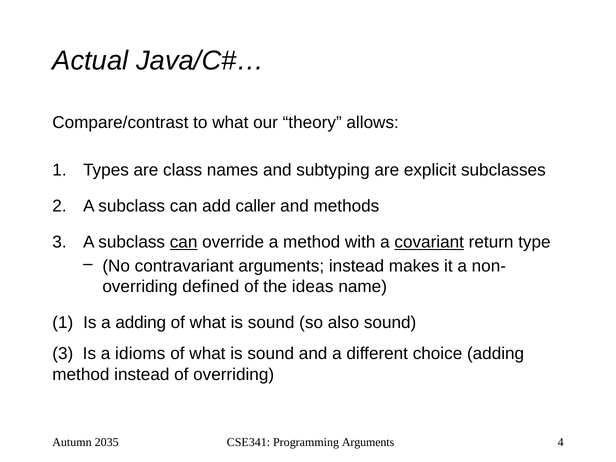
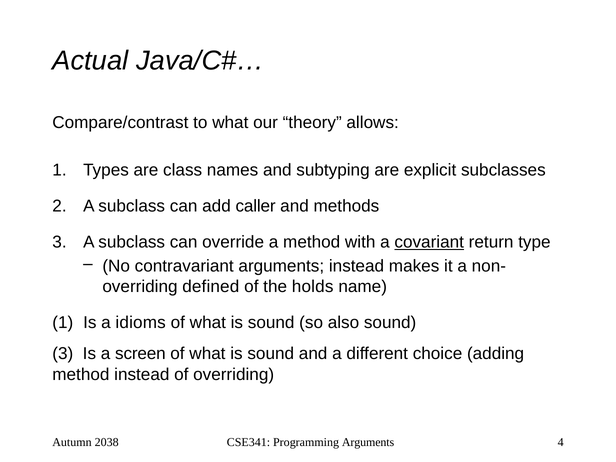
can at (184, 242) underline: present -> none
ideas: ideas -> holds
a adding: adding -> idioms
idioms: idioms -> screen
2035: 2035 -> 2038
